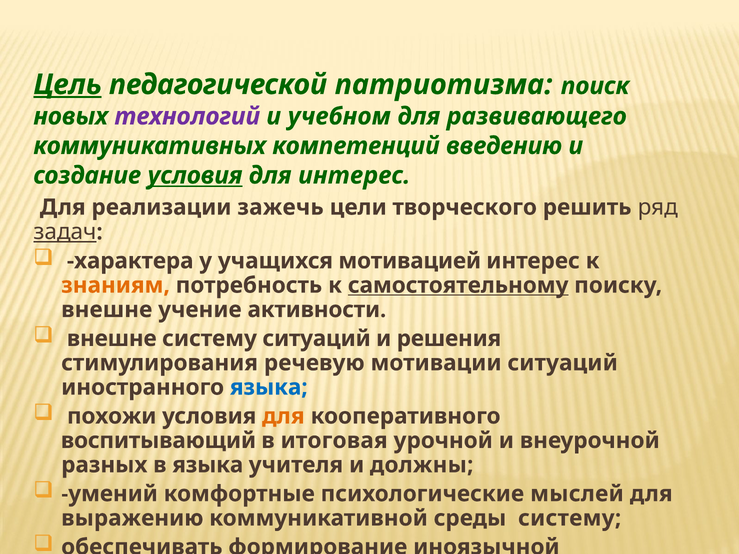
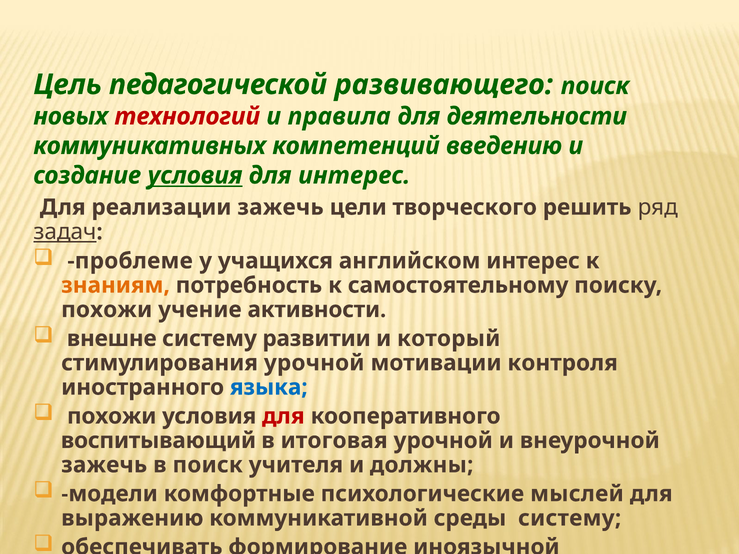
Цель underline: present -> none
патриотизма: патриотизма -> развивающего
технологий colour: purple -> red
учебном: учебном -> правила
развивающего: развивающего -> деятельности
характера: характера -> проблеме
мотивацией: мотивацией -> английском
самостоятельному underline: present -> none
внешне at (107, 310): внешне -> похожи
систему ситуаций: ситуаций -> развитии
решения: решения -> который
стимулирования речевую: речевую -> урочной
мотивации ситуаций: ситуаций -> контроля
для at (283, 416) colour: orange -> red
разных at (104, 465): разных -> зажечь
в языка: языка -> поиск
умений: умений -> модели
